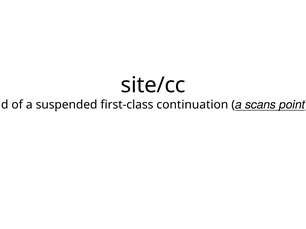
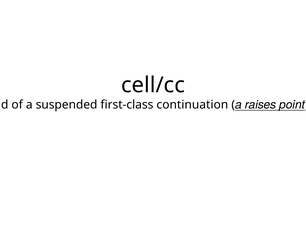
site/cc: site/cc -> cell/cc
scans: scans -> raises
